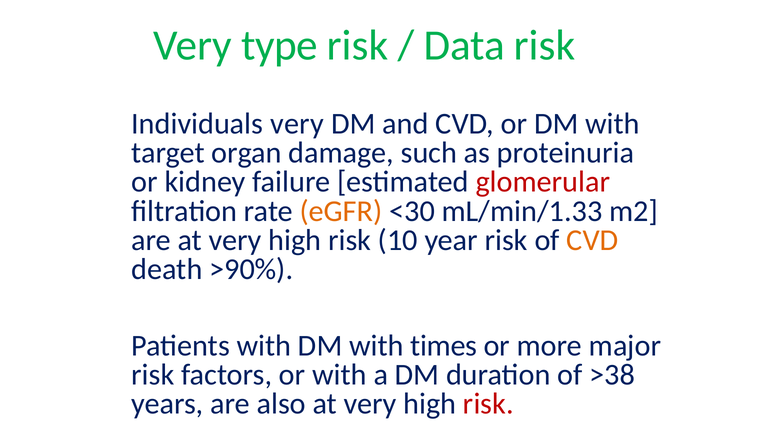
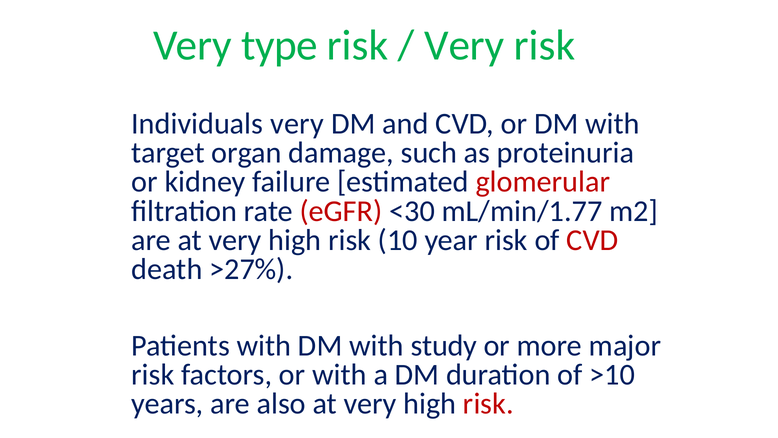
Data at (464, 45): Data -> Very
eGFR colour: orange -> red
mL/min/1.33: mL/min/1.33 -> mL/min/1.77
CVD at (592, 240) colour: orange -> red
>90%: >90% -> >27%
times: times -> study
>38: >38 -> >10
